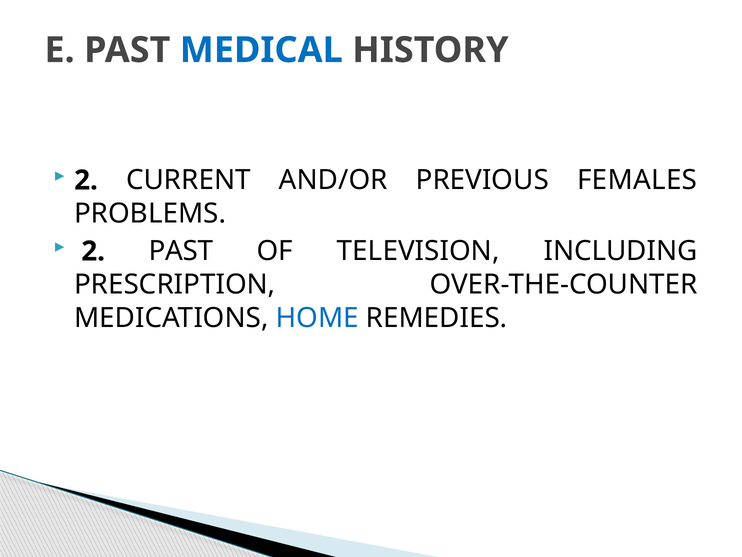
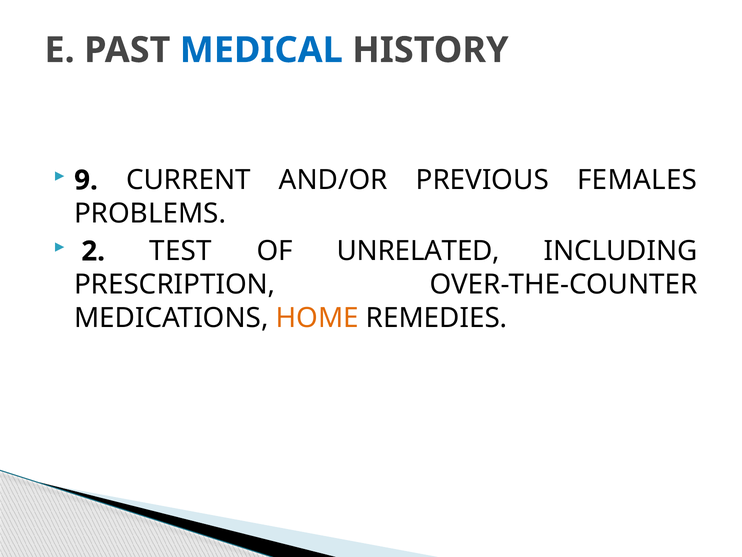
2 at (86, 180): 2 -> 9
2 PAST: PAST -> TEST
TELEVISION: TELEVISION -> UNRELATED
HOME colour: blue -> orange
